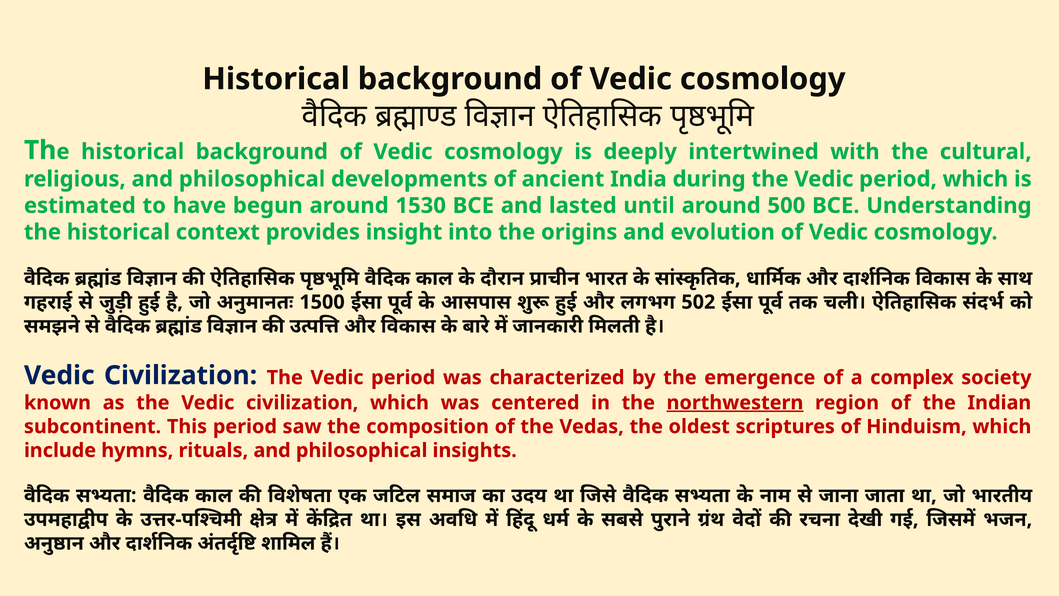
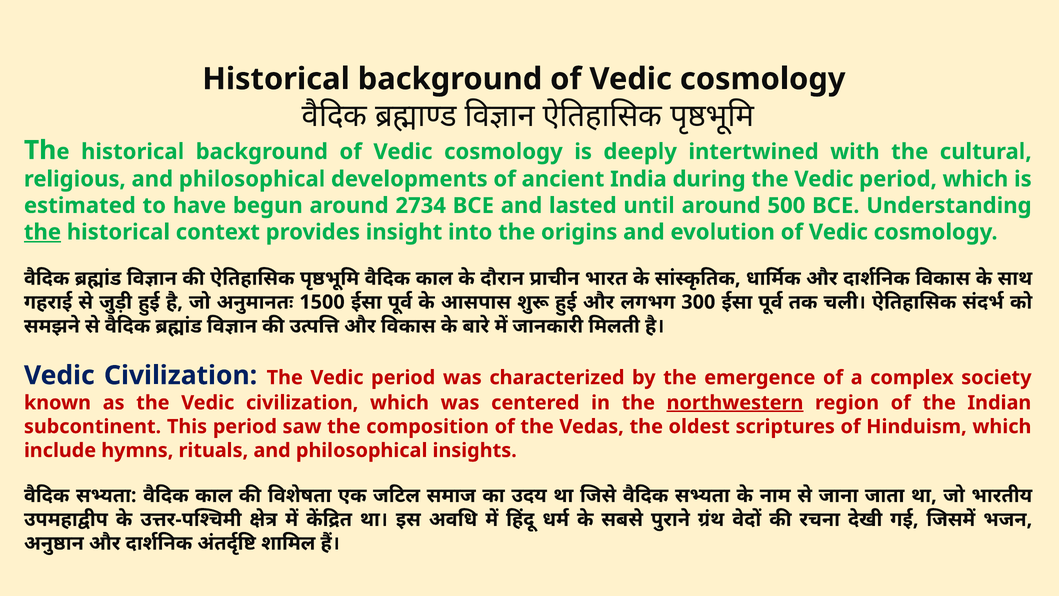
1530: 1530 -> 2734
the at (42, 232) underline: none -> present
502: 502 -> 300
